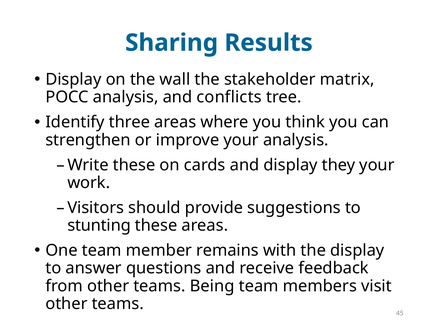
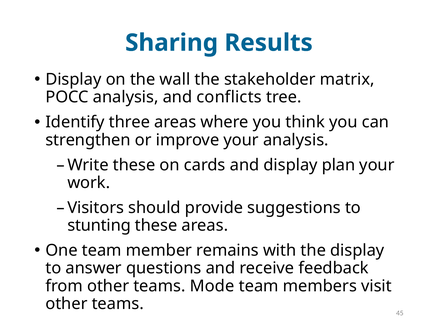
they: they -> plan
Being: Being -> Mode
